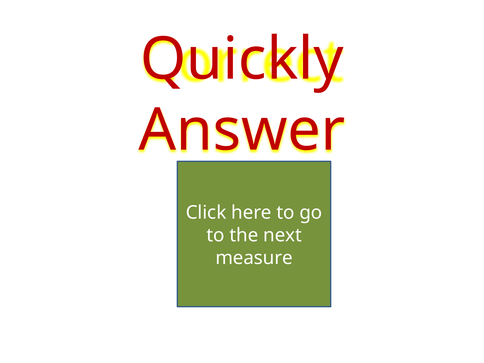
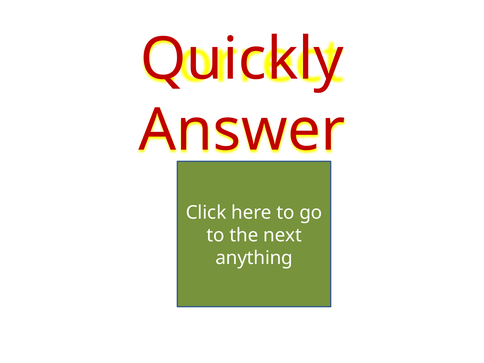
measure: measure -> anything
